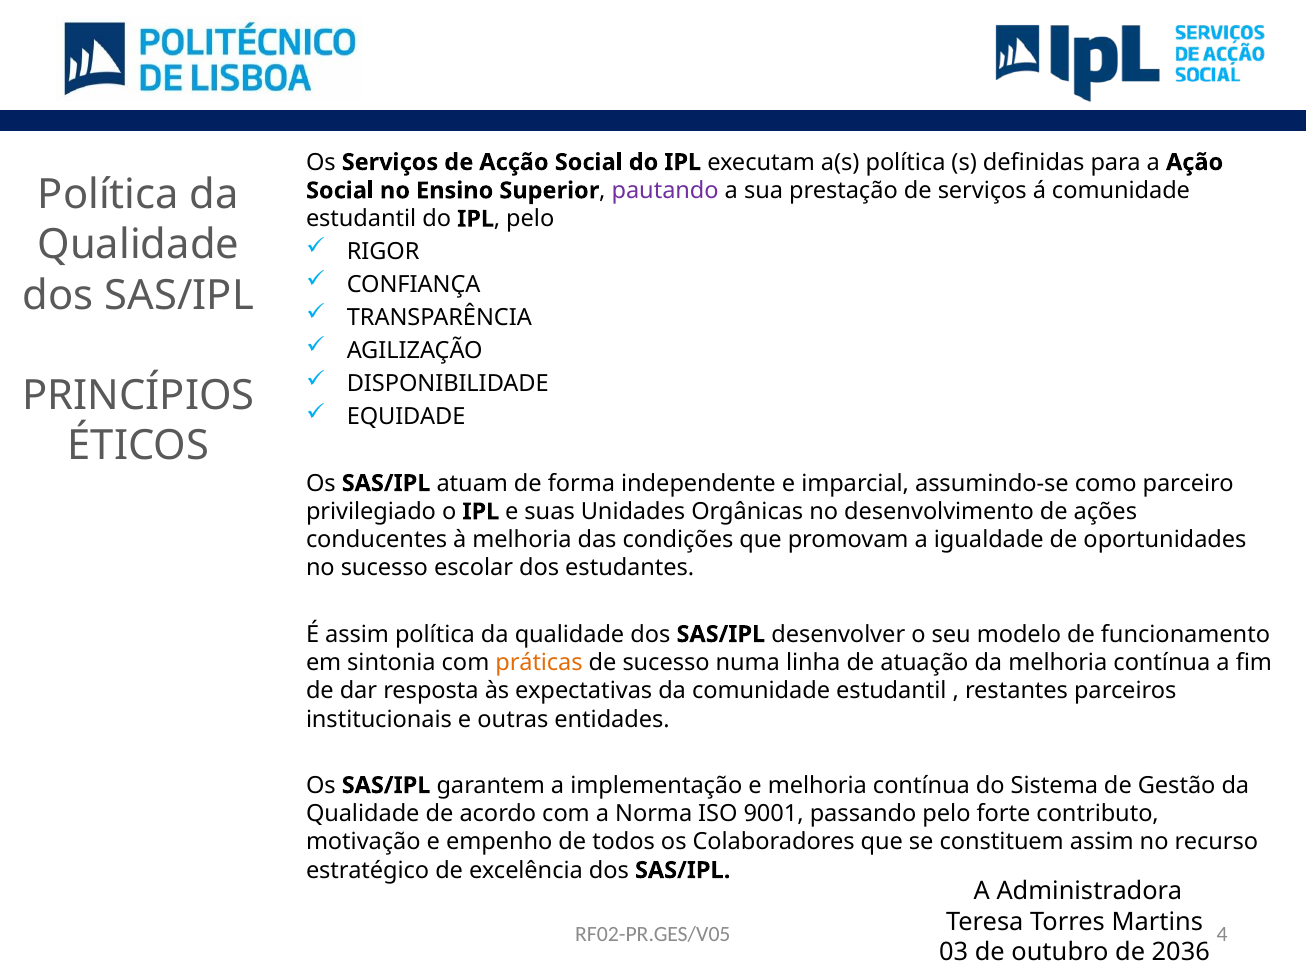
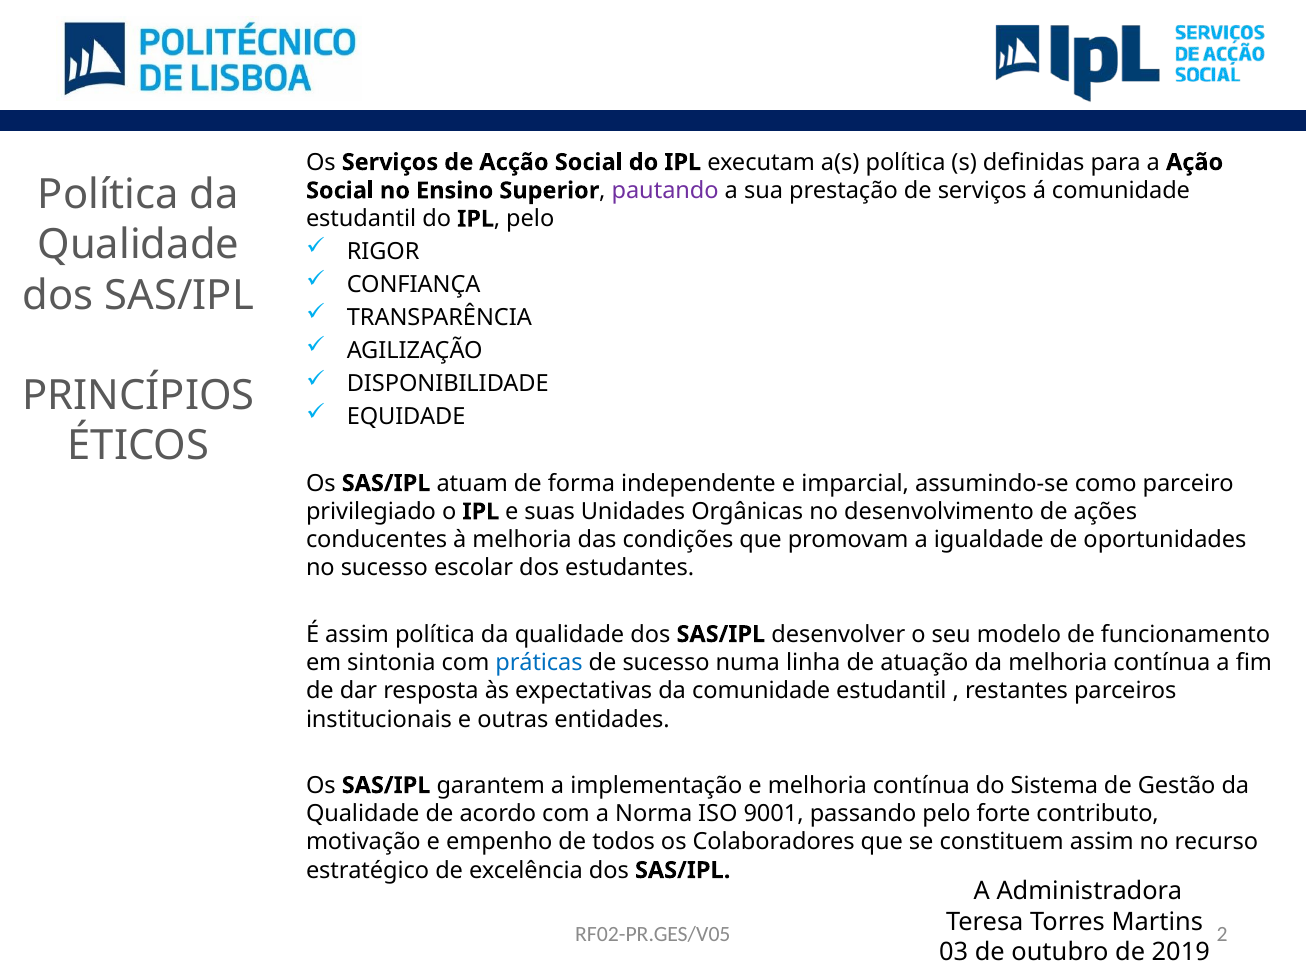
práticas colour: orange -> blue
4: 4 -> 2
2036: 2036 -> 2019
